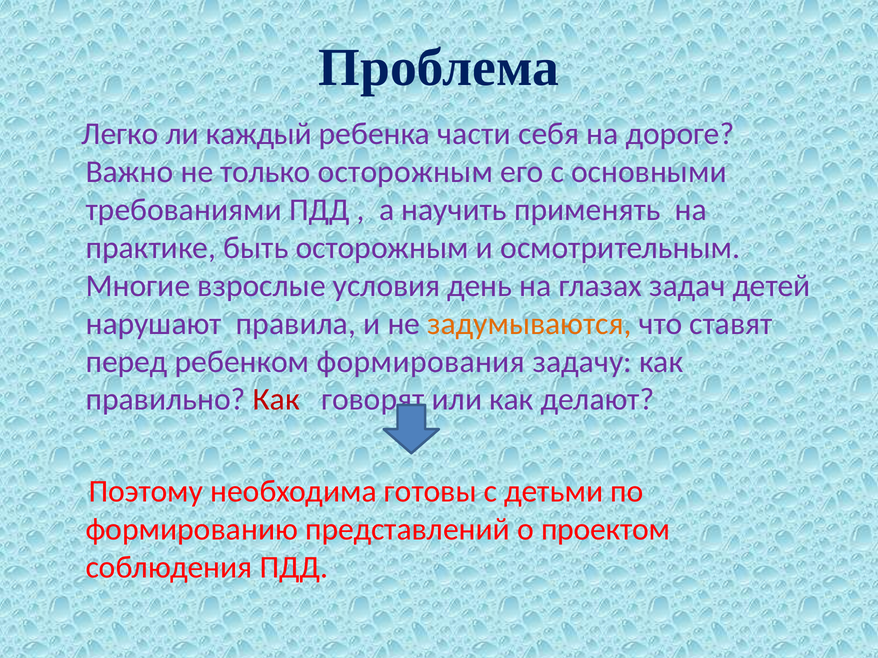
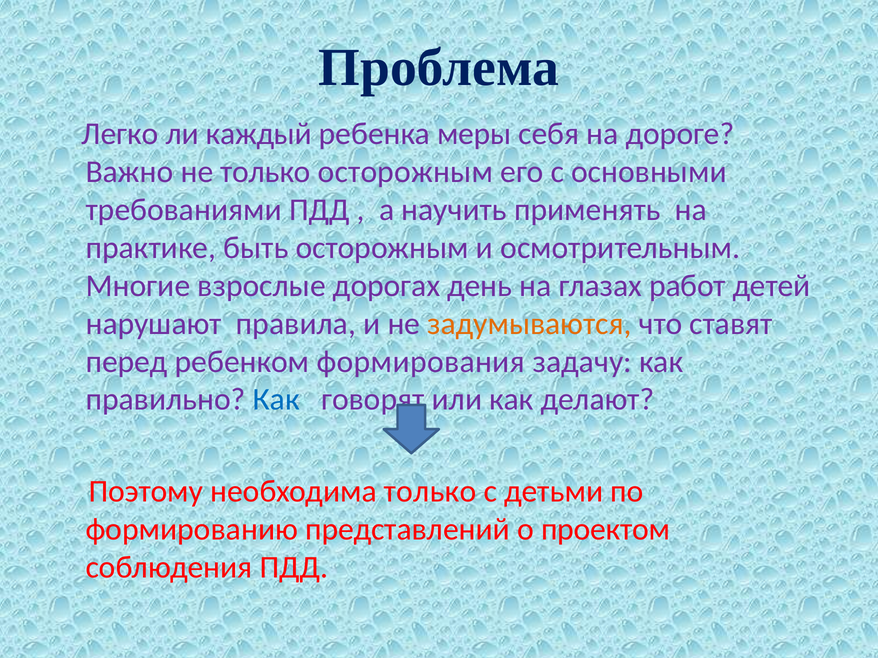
части: части -> меры
условия: условия -> дорогах
задач: задач -> работ
Как at (276, 400) colour: red -> blue
необходима готовы: готовы -> только
